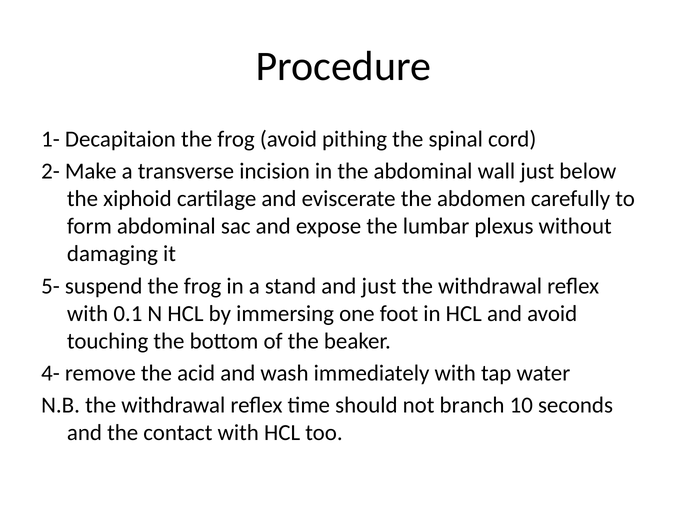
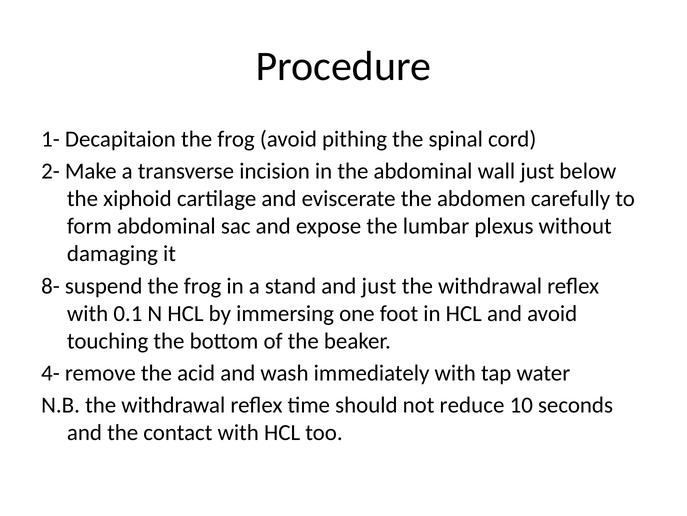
5-: 5- -> 8-
branch: branch -> reduce
